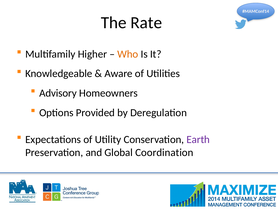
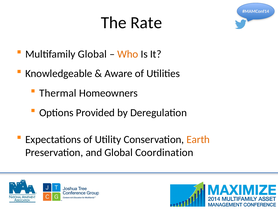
Multifamily Higher: Higher -> Global
Advisory: Advisory -> Thermal
Earth colour: purple -> orange
